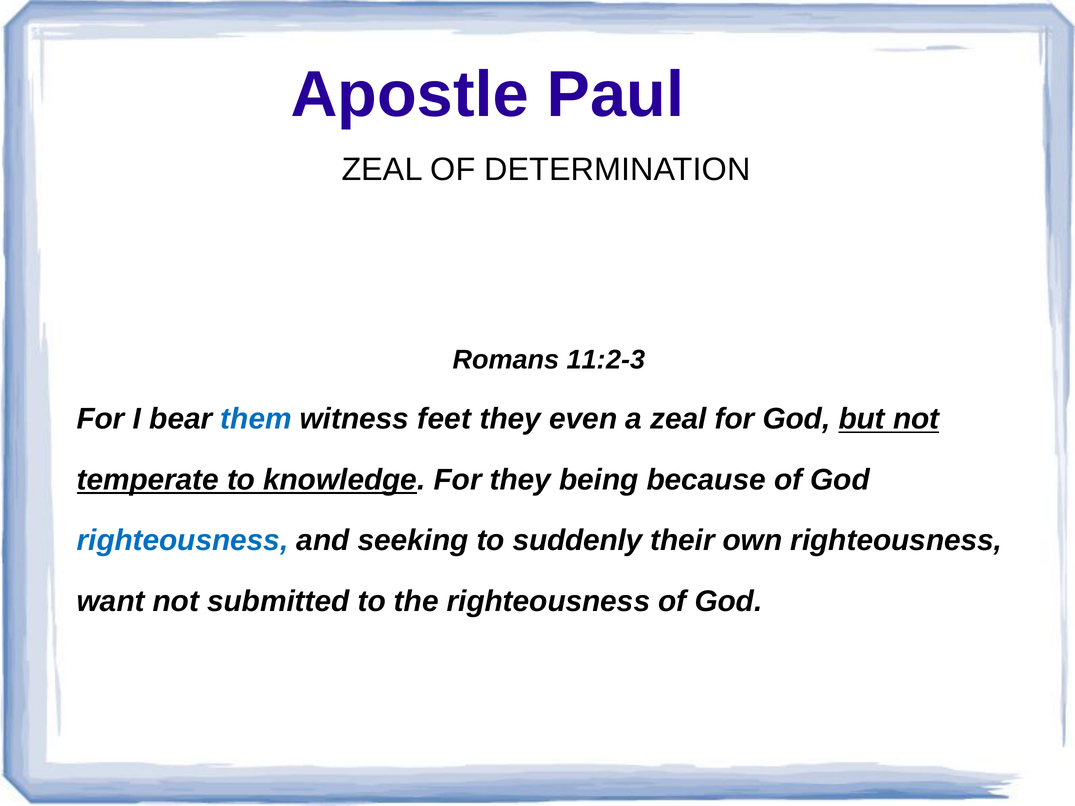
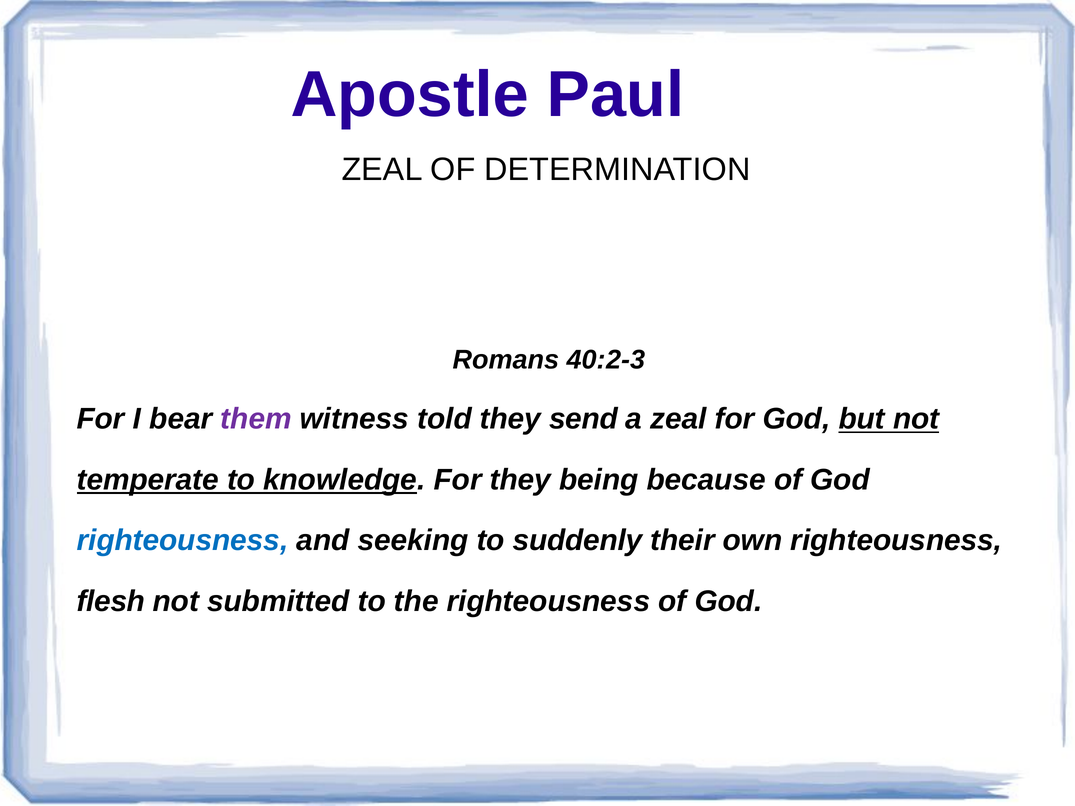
11:2-3: 11:2-3 -> 40:2-3
them colour: blue -> purple
feet: feet -> told
even: even -> send
want: want -> flesh
